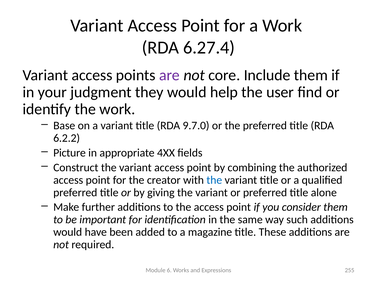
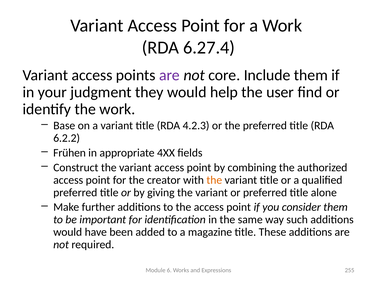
9.7.0: 9.7.0 -> 4.2.3
Picture: Picture -> Frühen
the at (214, 180) colour: blue -> orange
